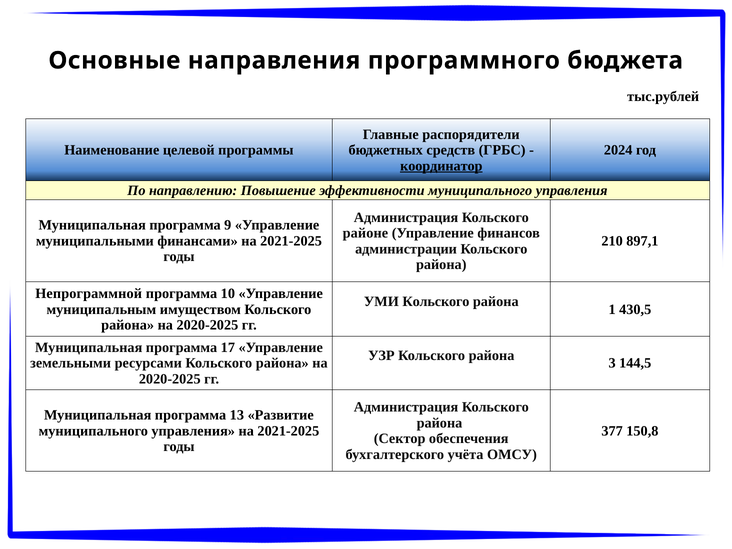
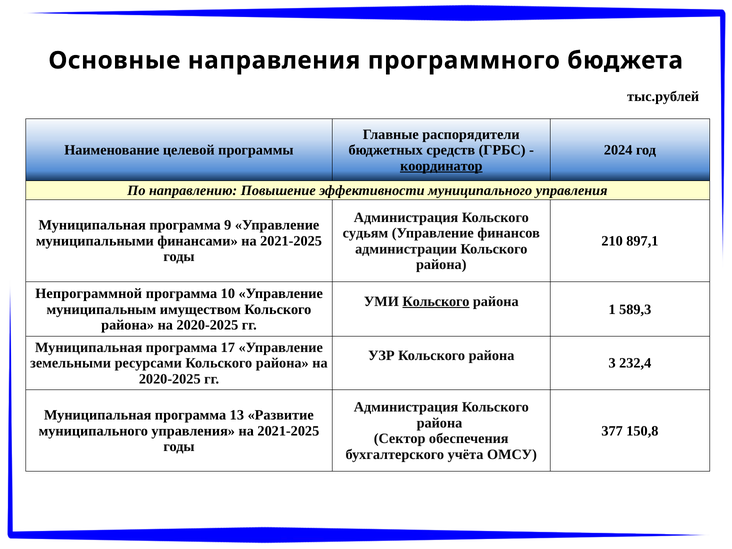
районе: районе -> судьям
Кольского at (436, 301) underline: none -> present
430,5: 430,5 -> 589,3
144,5: 144,5 -> 232,4
